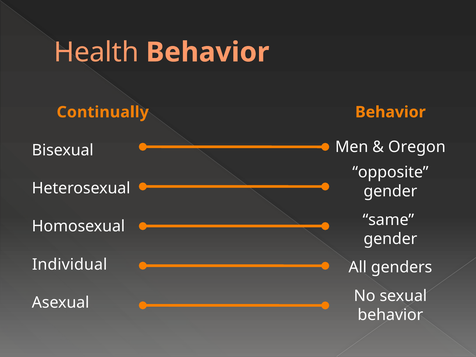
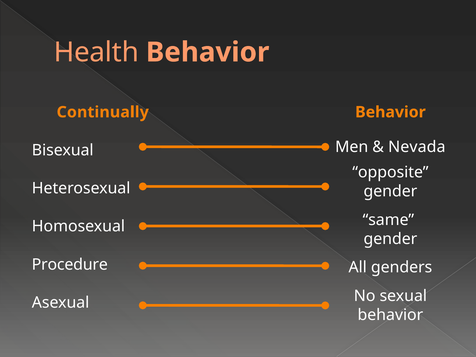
Oregon: Oregon -> Nevada
Individual: Individual -> Procedure
